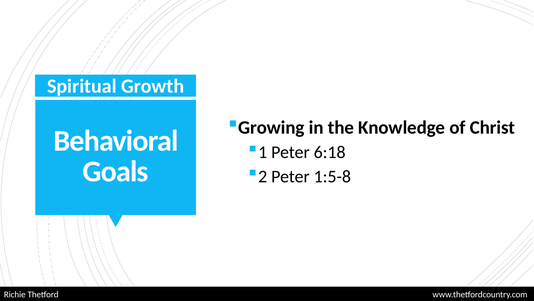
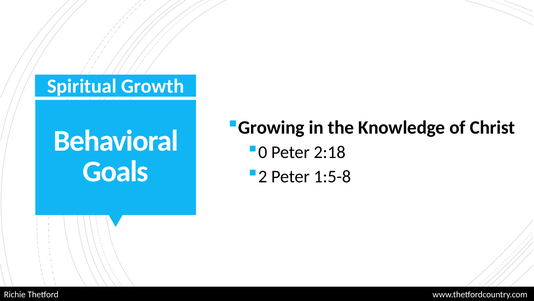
1: 1 -> 0
6:18: 6:18 -> 2:18
